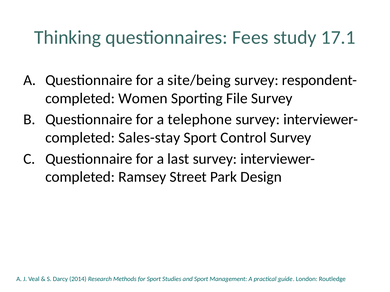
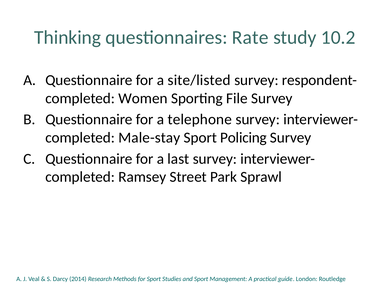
Fees: Fees -> Rate
17.1: 17.1 -> 10.2
site/being: site/being -> site/listed
Sales-stay: Sales-stay -> Male-stay
Control: Control -> Policing
Design: Design -> Sprawl
